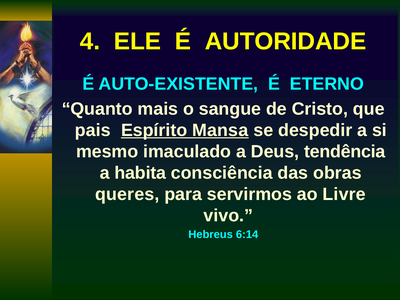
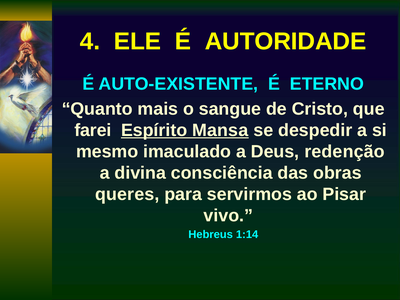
pais: pais -> farei
tendência: tendência -> redenção
habita: habita -> divina
Livre: Livre -> Pisar
6:14: 6:14 -> 1:14
